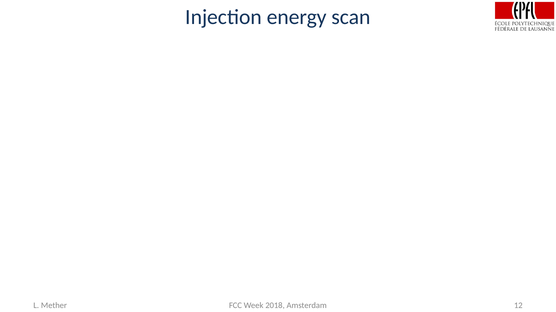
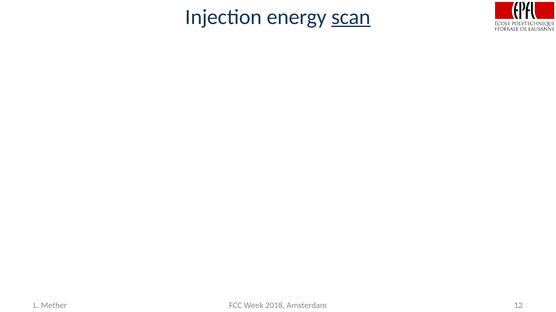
scan underline: none -> present
